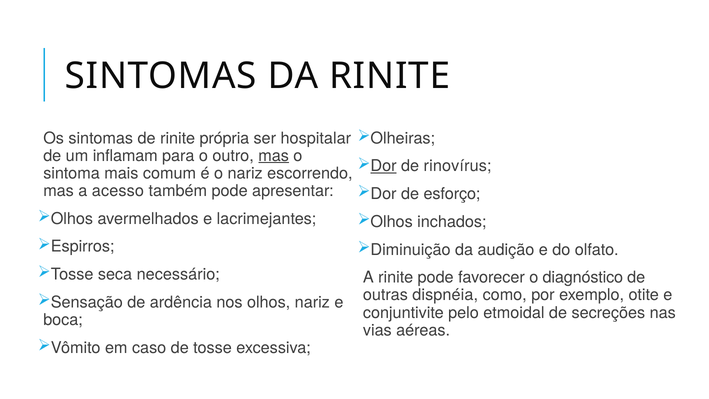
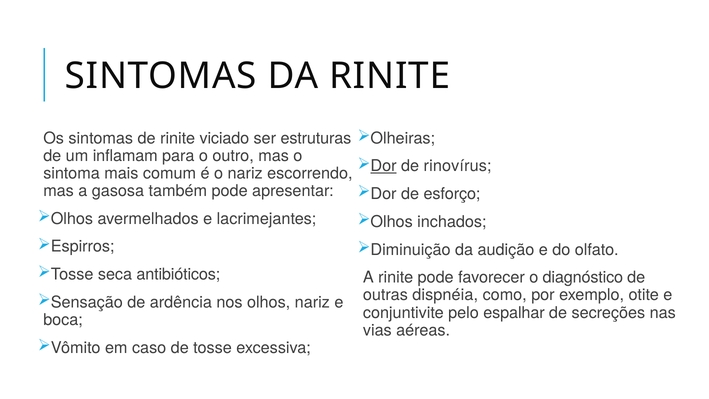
própria: própria -> viciado
hospitalar: hospitalar -> estruturas
mas at (274, 156) underline: present -> none
acesso: acesso -> gasosa
necessário: necessário -> antibióticos
etmoidal: etmoidal -> espalhar
